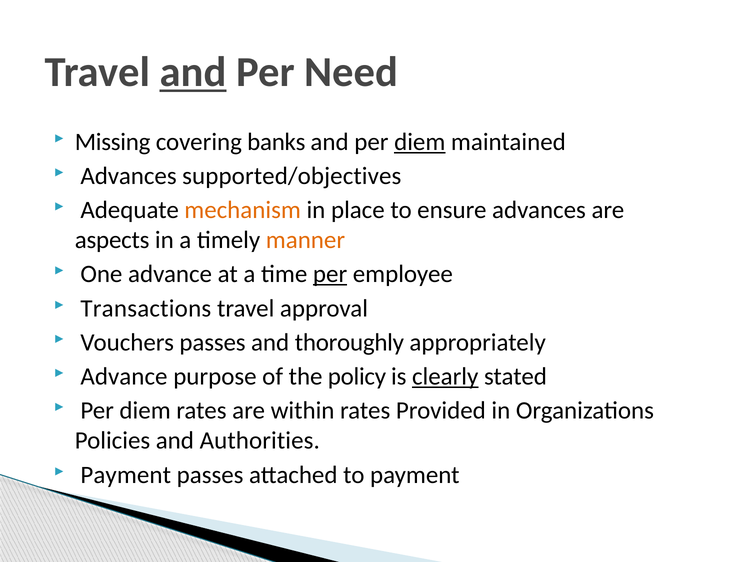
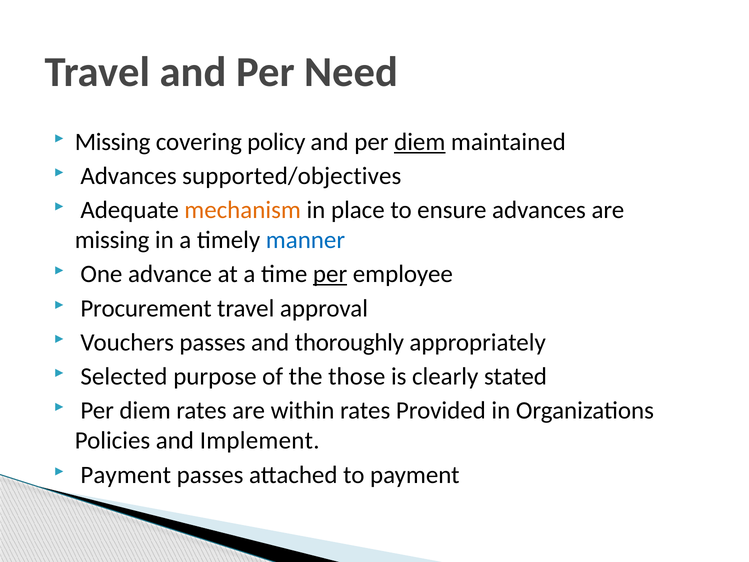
and at (193, 72) underline: present -> none
banks: banks -> policy
aspects at (112, 240): aspects -> missing
manner colour: orange -> blue
Transactions: Transactions -> Procurement
Advance at (124, 376): Advance -> Selected
policy: policy -> those
clearly underline: present -> none
Authorities: Authorities -> Implement
